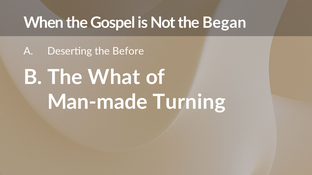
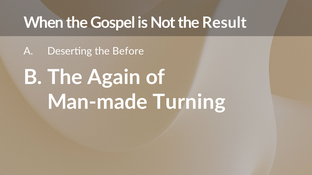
Began: Began -> Result
What: What -> Again
